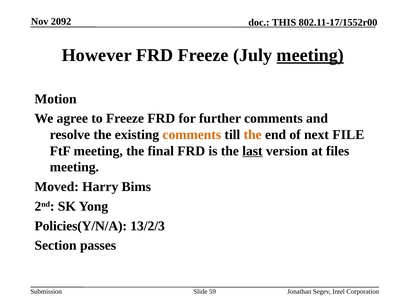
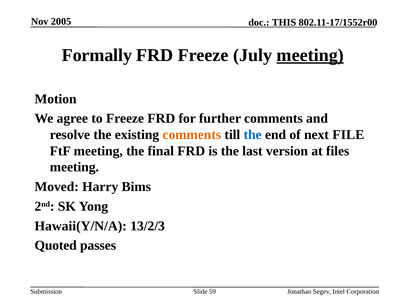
2092: 2092 -> 2005
However: However -> Formally
the at (253, 135) colour: orange -> blue
last underline: present -> none
Policies(Y/N/A: Policies(Y/N/A -> Hawaii(Y/N/A
Section: Section -> Quoted
